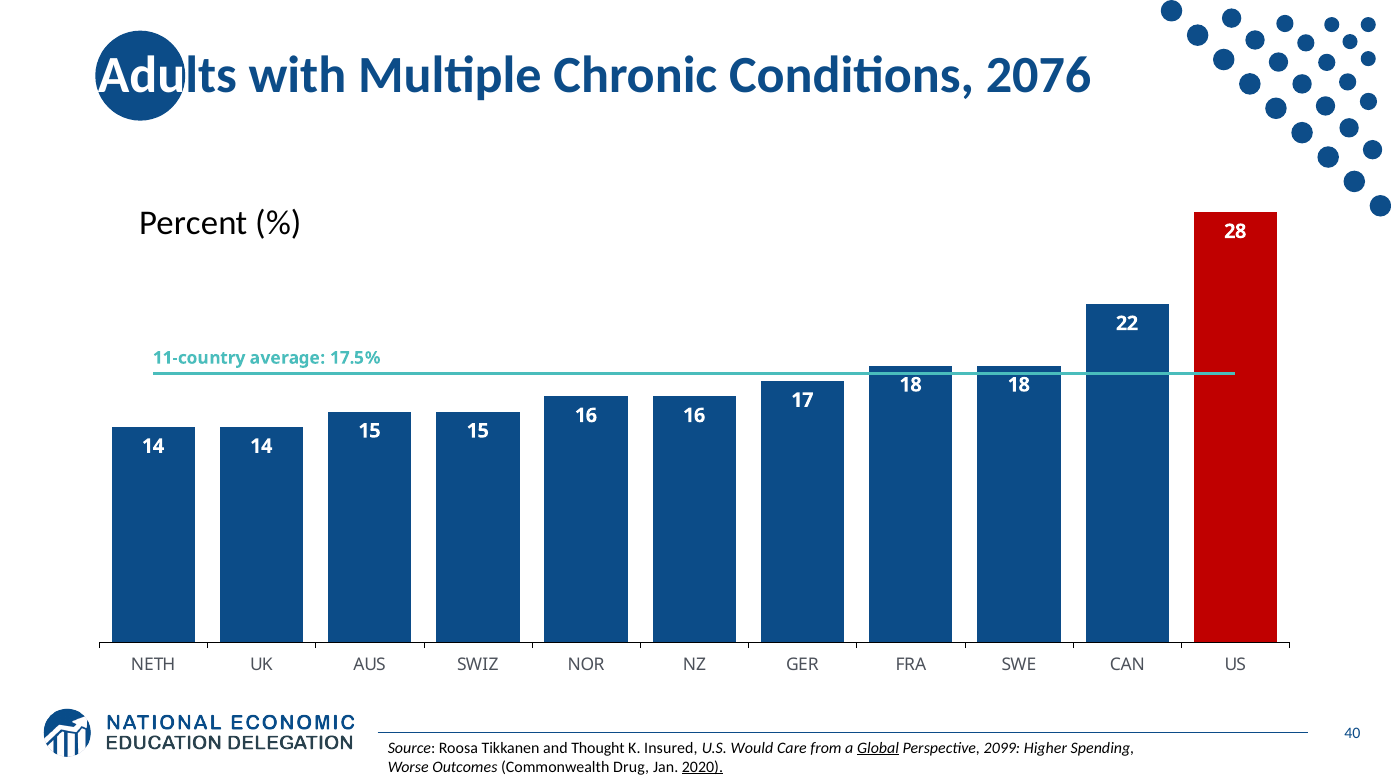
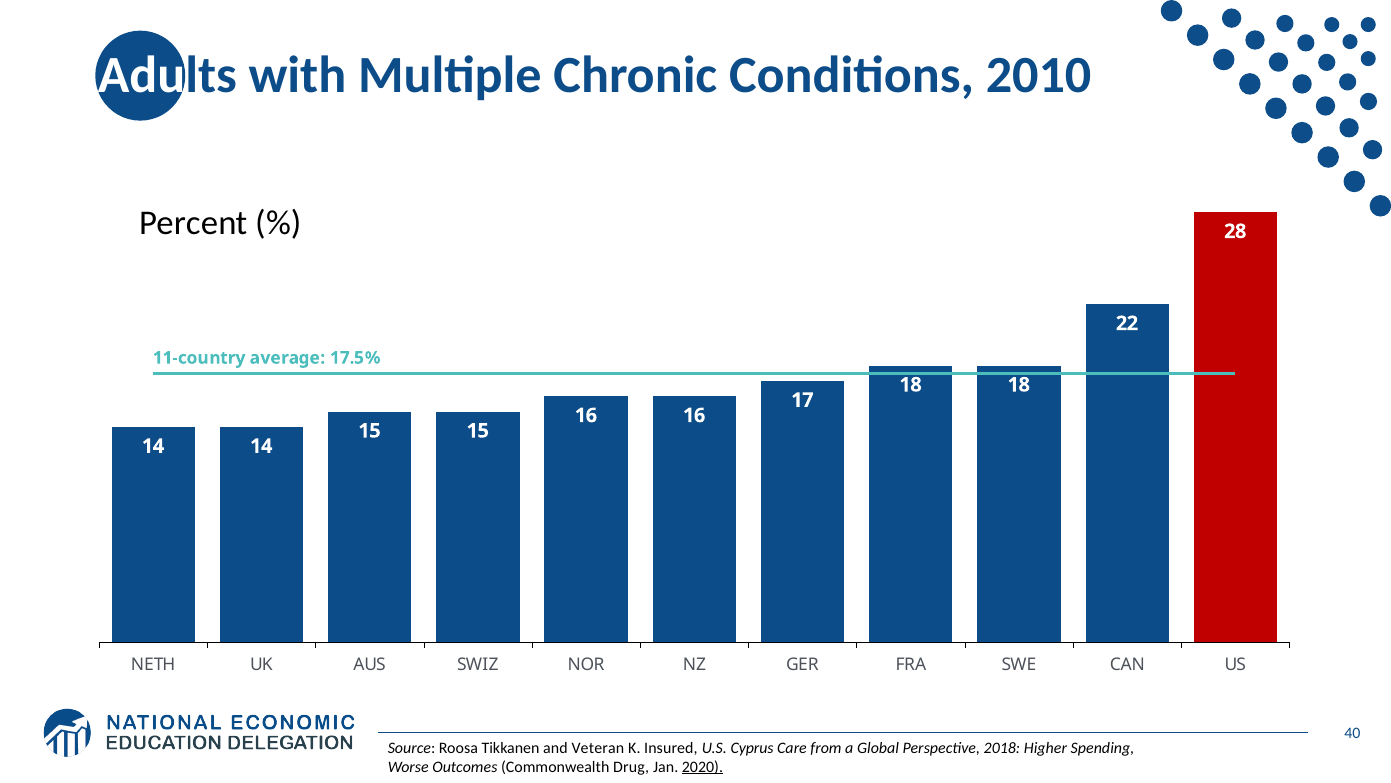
2076: 2076 -> 2010
Thought: Thought -> Veteran
Would: Would -> Cyprus
Global underline: present -> none
2099: 2099 -> 2018
